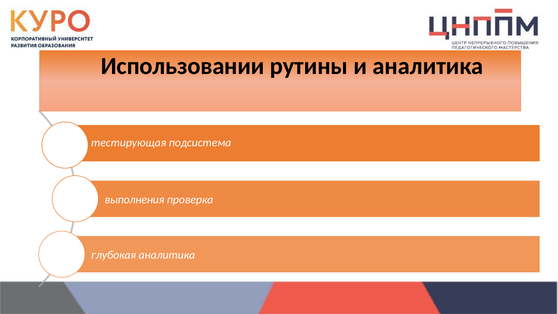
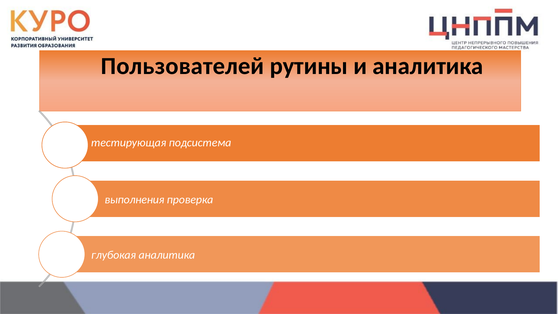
Использовании: Использовании -> Пользователей
